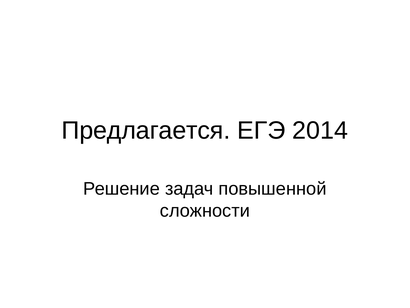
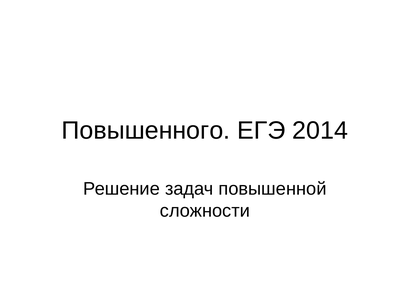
Предлагается: Предлагается -> Повышенного
